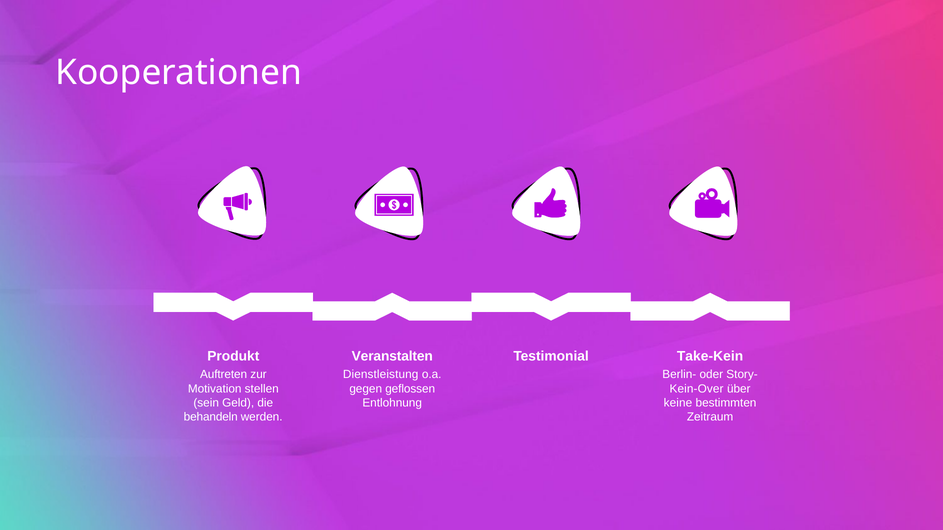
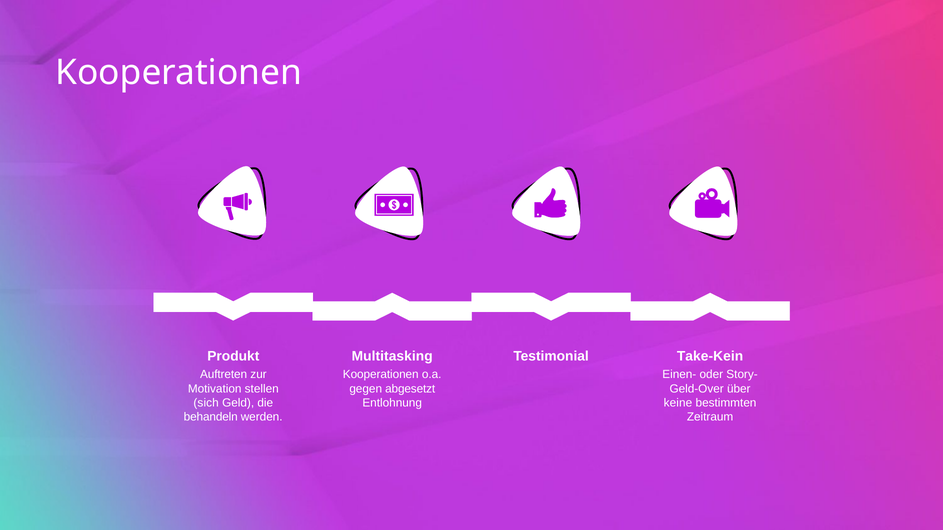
Veranstalten: Veranstalten -> Multitasking
Dienstleistung at (381, 375): Dienstleistung -> Kooperationen
Berlin-: Berlin- -> Einen-
geflossen: geflossen -> abgesetzt
Kein-Over: Kein-Over -> Geld-Over
sein: sein -> sich
